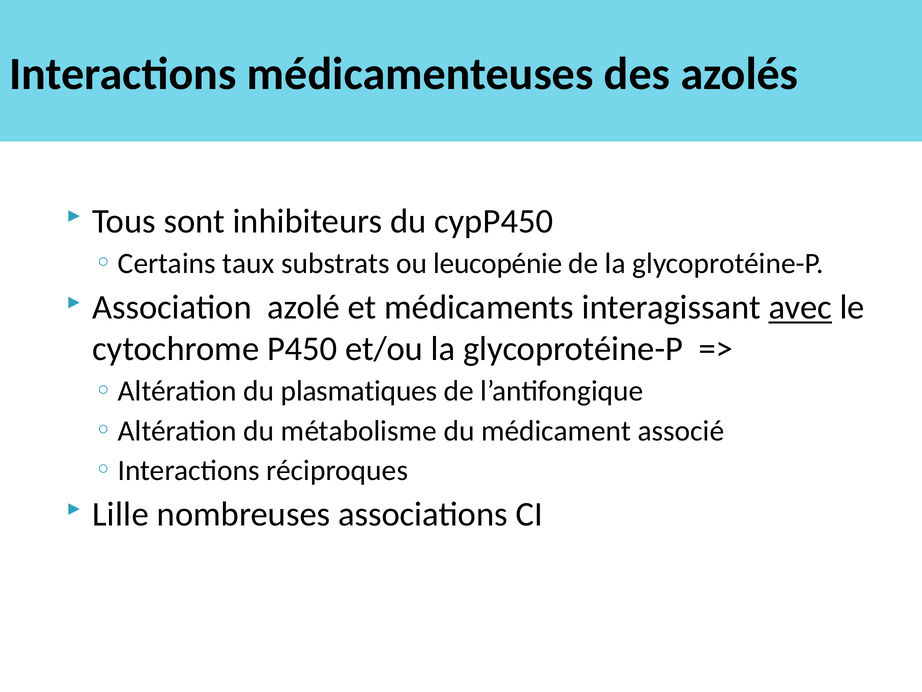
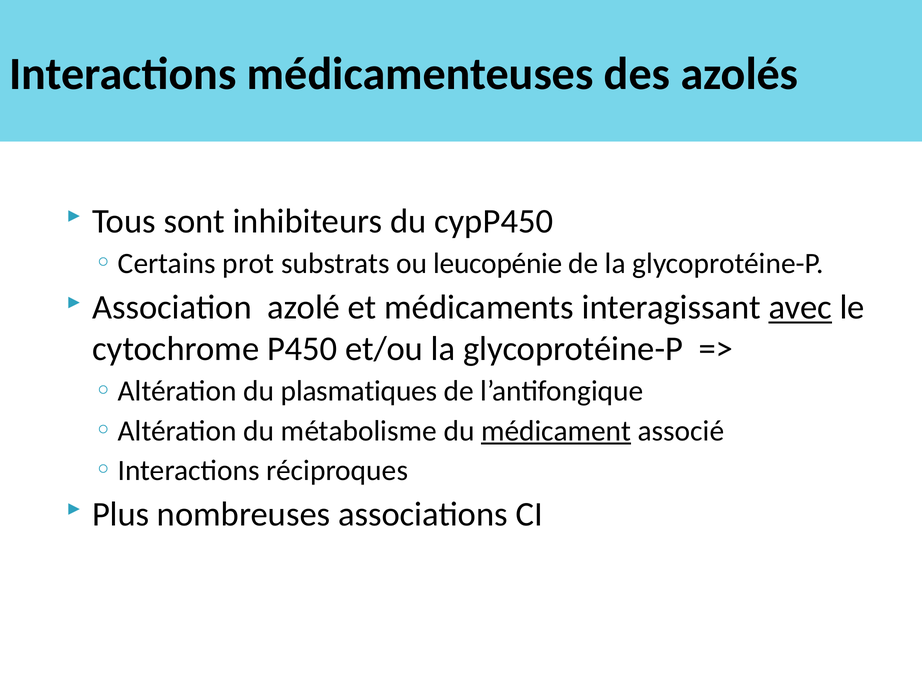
taux: taux -> prot
médicament underline: none -> present
Lille: Lille -> Plus
